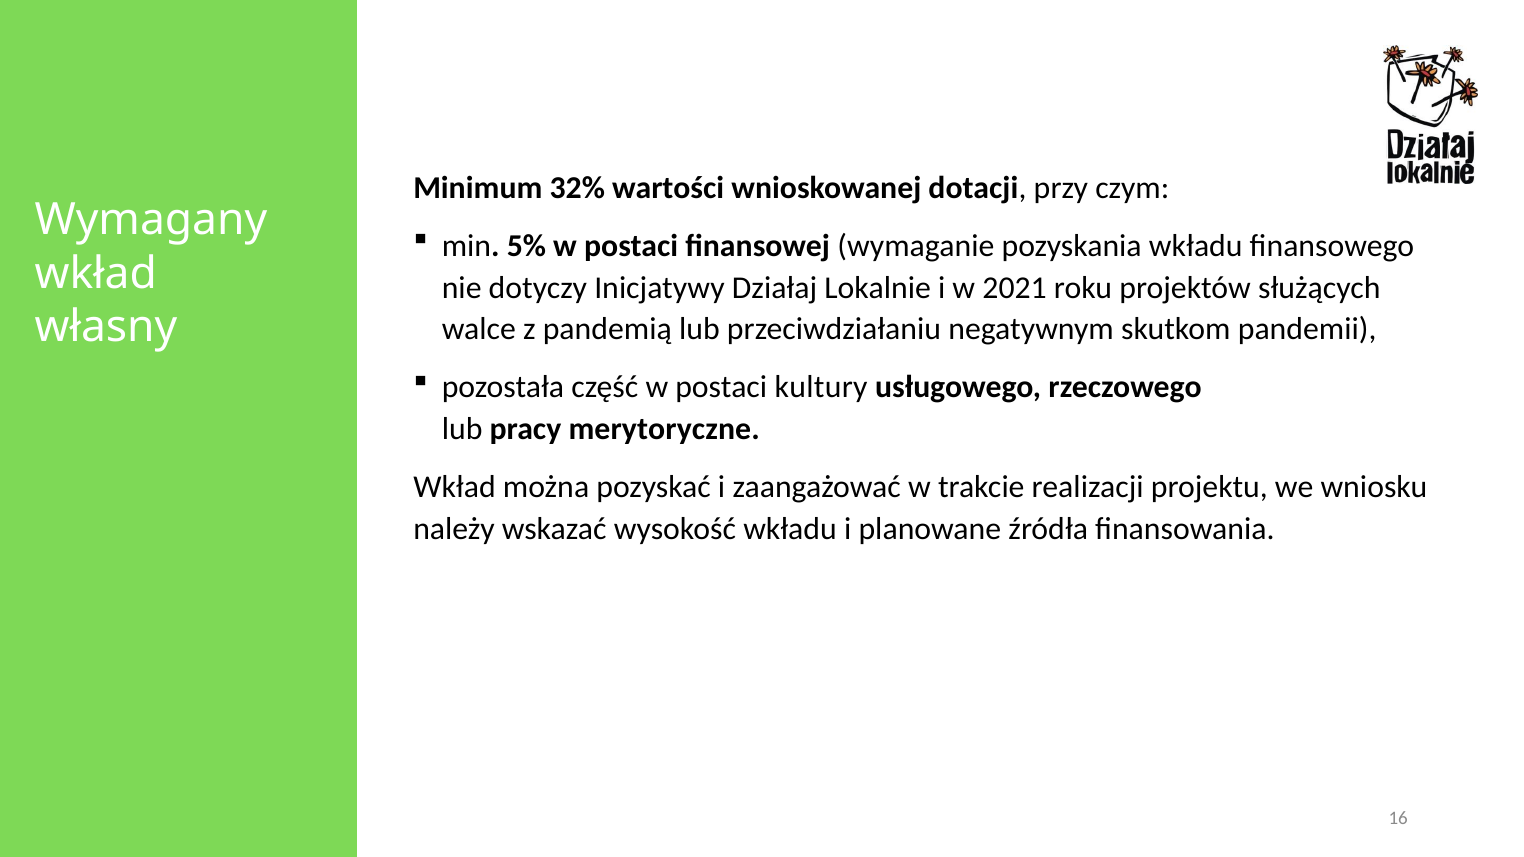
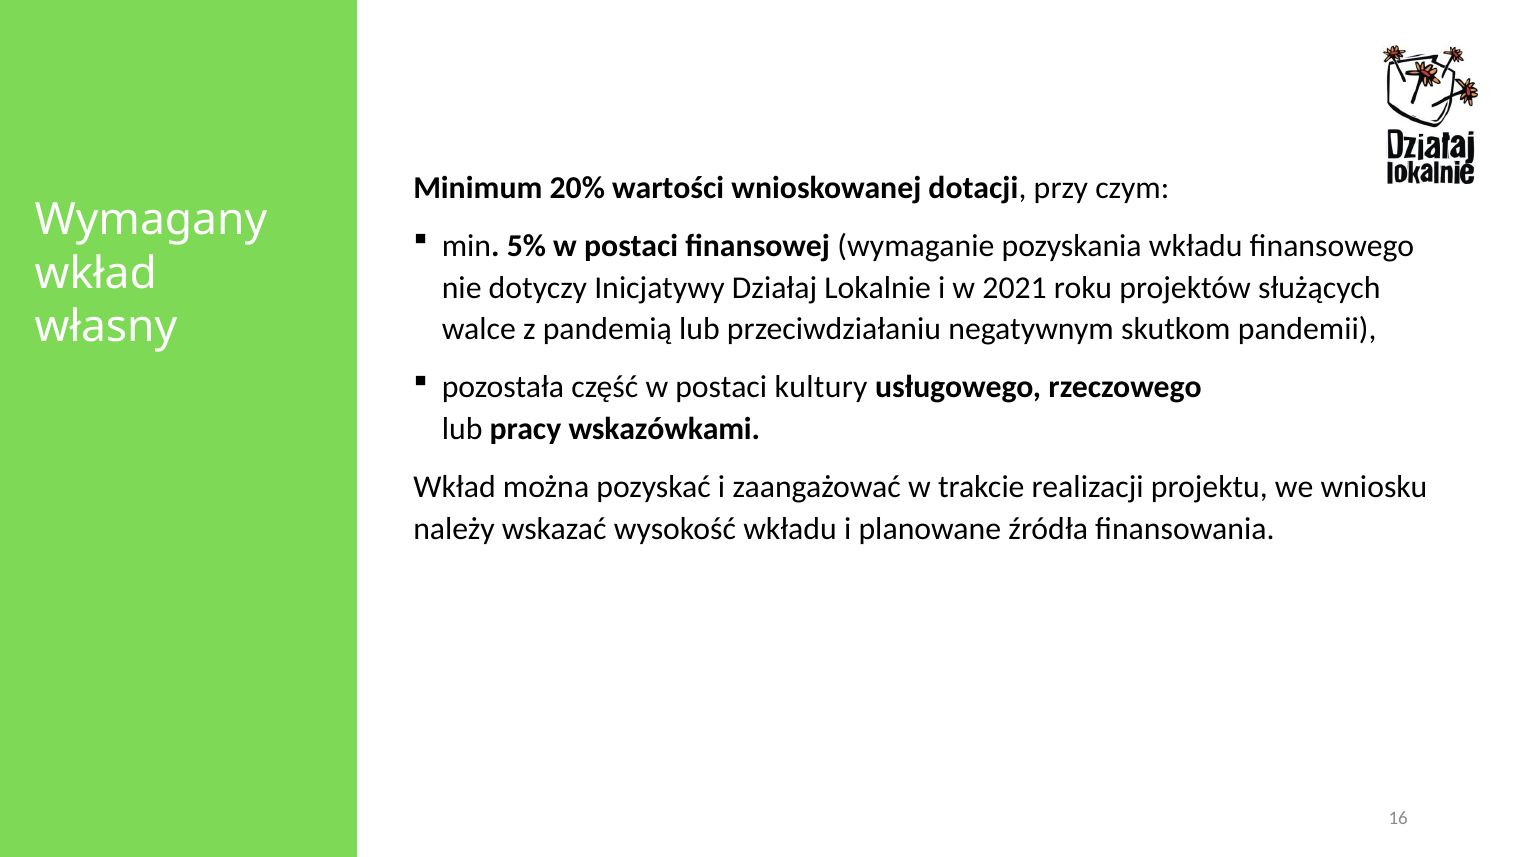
32%: 32% -> 20%
merytoryczne: merytoryczne -> wskazówkami
